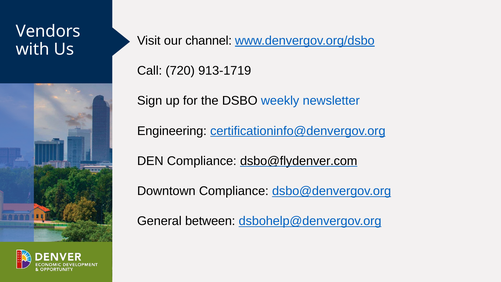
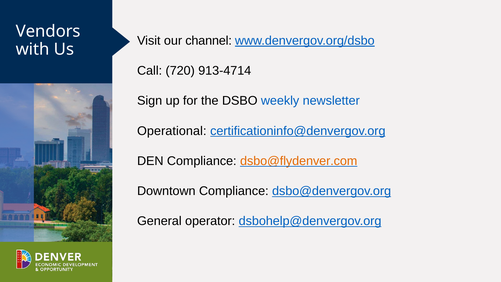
913-1719: 913-1719 -> 913-4714
Engineering: Engineering -> Operational
dsbo@flydenver.com colour: black -> orange
between: between -> operator
